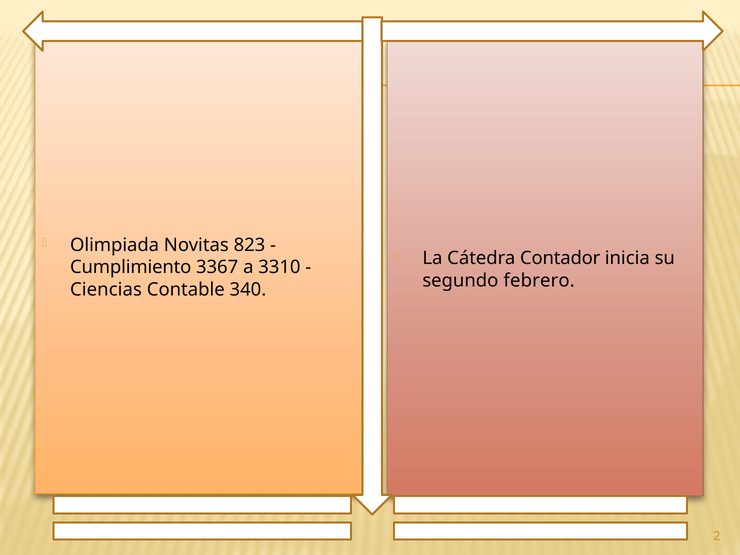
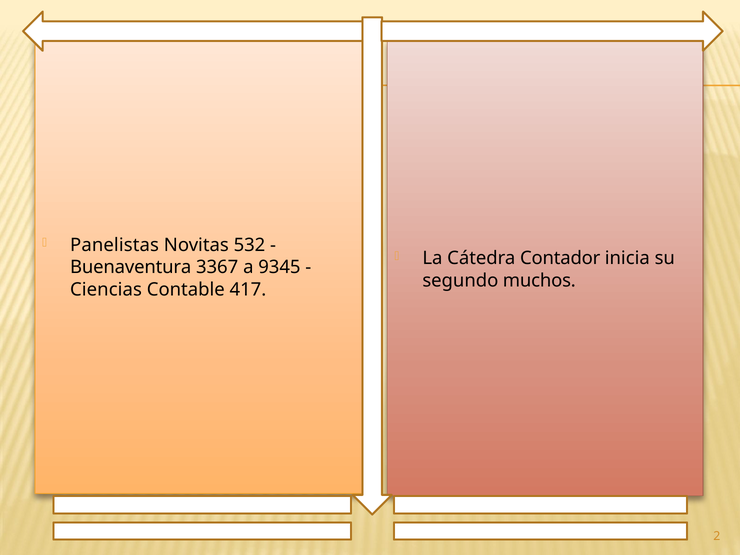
Olimpiada: Olimpiada -> Panelistas
823: 823 -> 532
Cumplimiento: Cumplimiento -> Buenaventura
3310: 3310 -> 9345
febrero: febrero -> muchos
340: 340 -> 417
